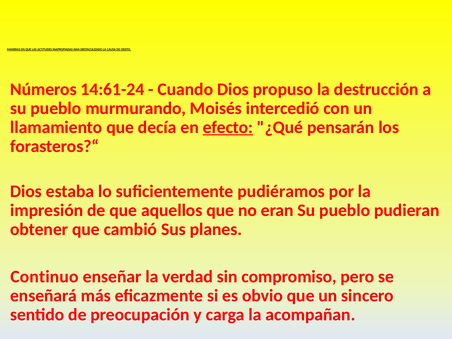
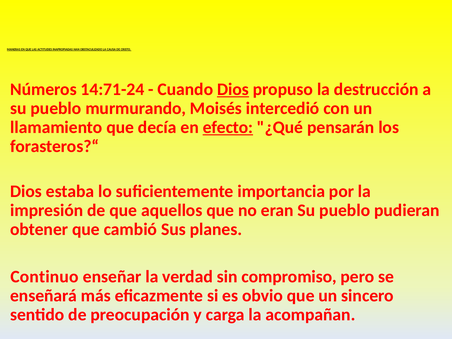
14:61-24: 14:61-24 -> 14:71-24
Dios at (233, 89) underline: none -> present
pudiéramos: pudiéramos -> importancia
